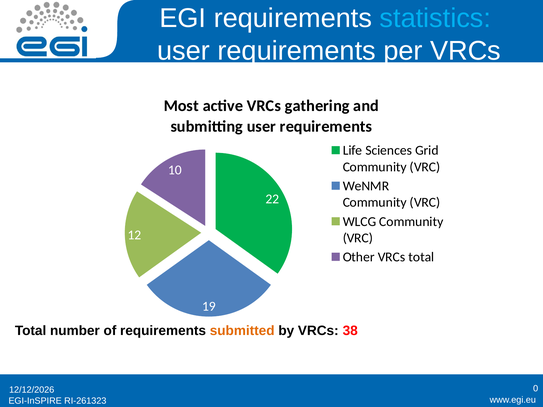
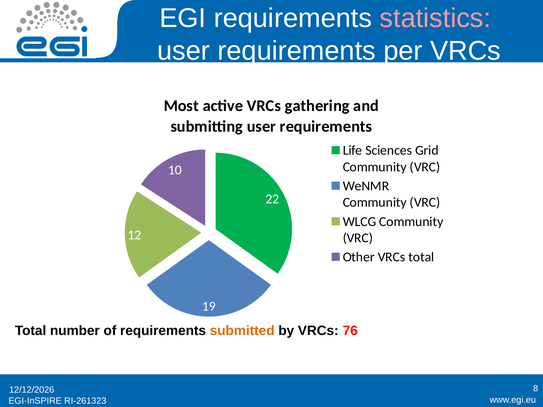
statistics colour: light blue -> pink
38: 38 -> 76
0: 0 -> 8
